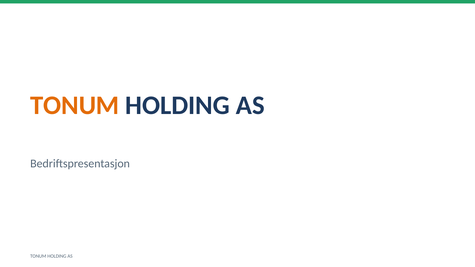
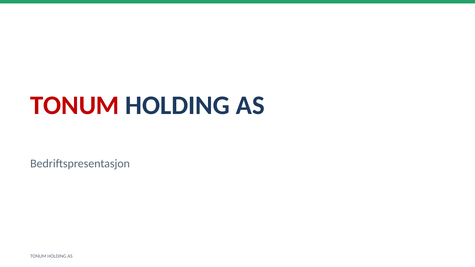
TONUM at (75, 105) colour: orange -> red
